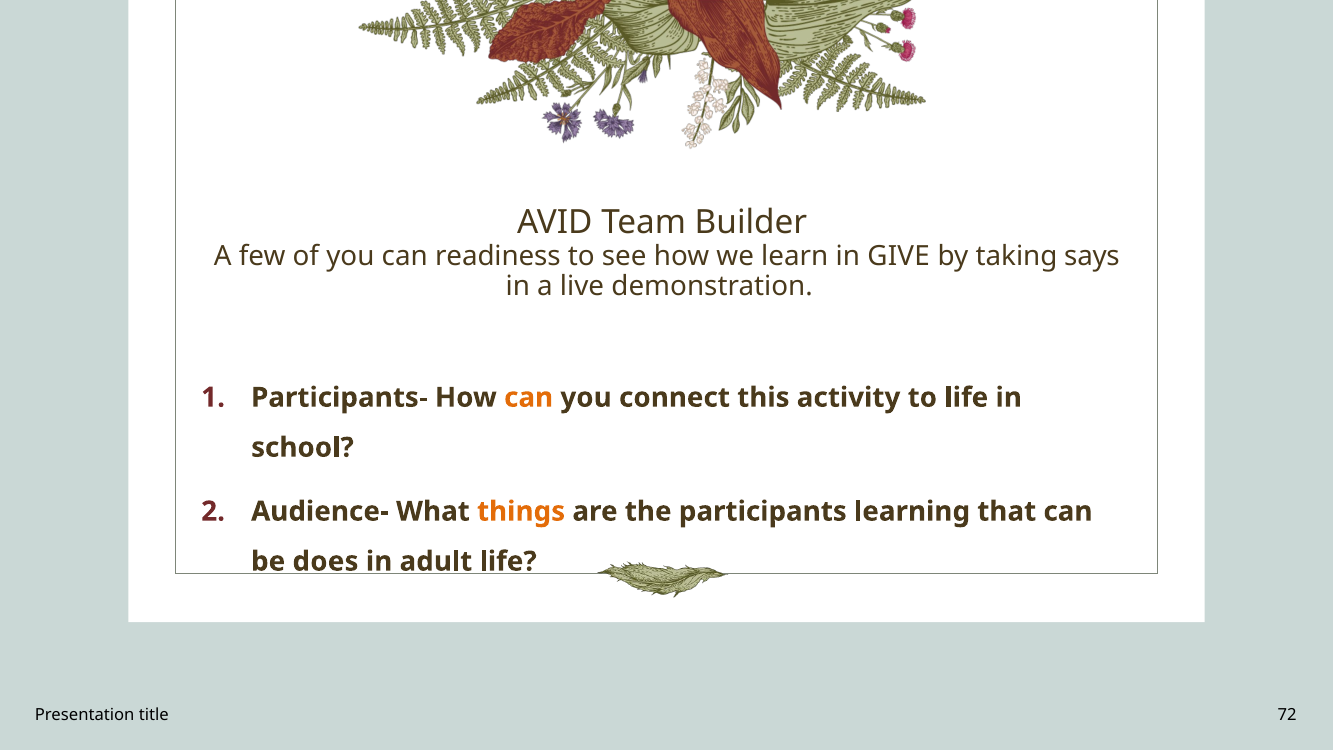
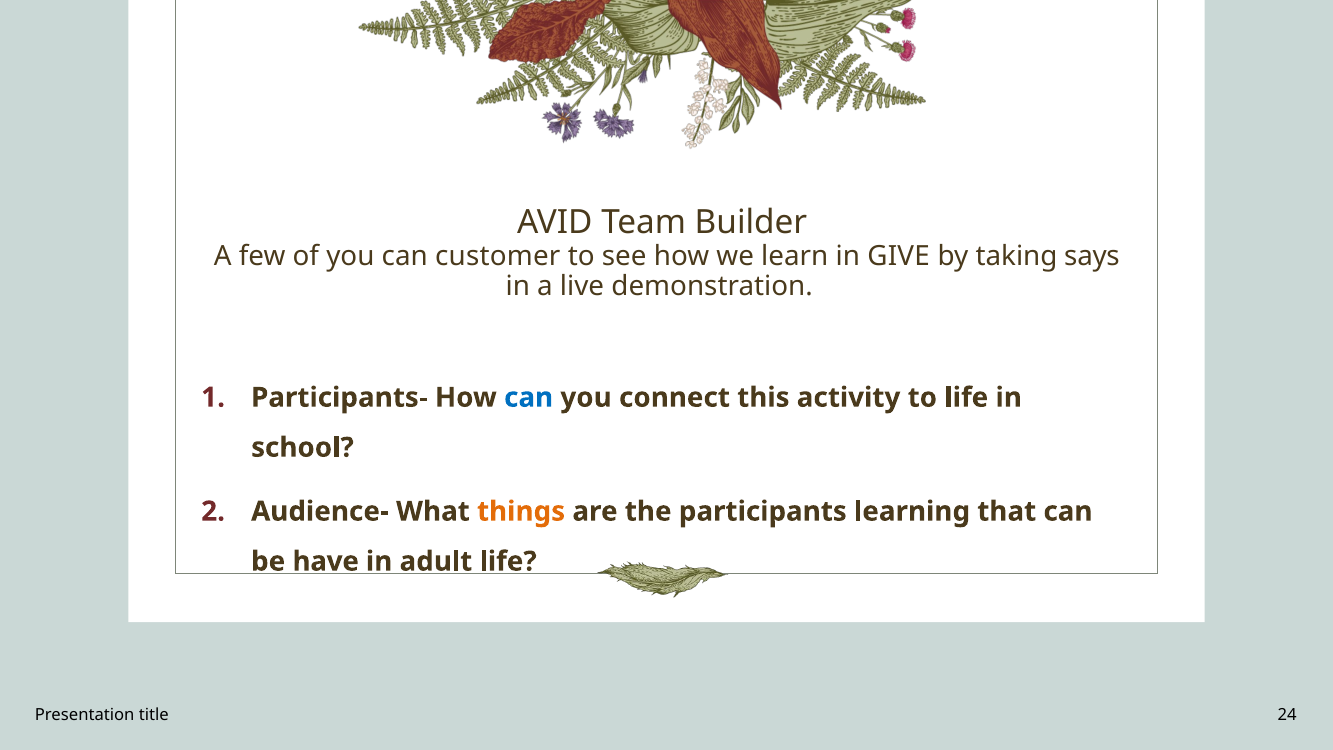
readiness: readiness -> customer
can at (529, 397) colour: orange -> blue
does: does -> have
72: 72 -> 24
